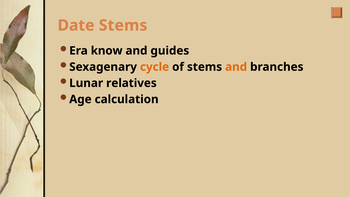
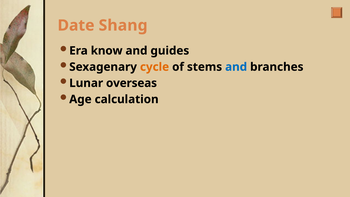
Date Stems: Stems -> Shang
and at (236, 67) colour: orange -> blue
relatives: relatives -> overseas
